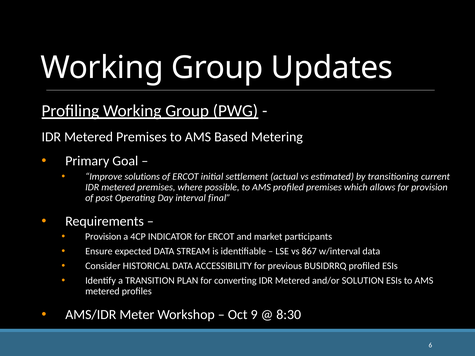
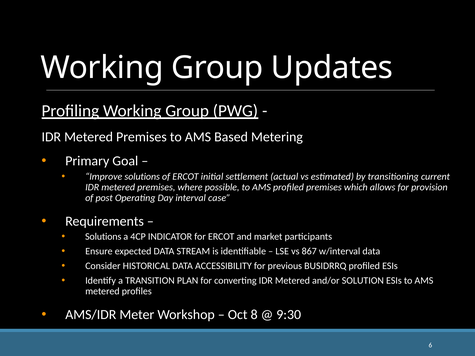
final: final -> case
Provision at (103, 237): Provision -> Solutions
9: 9 -> 8
8:30: 8:30 -> 9:30
